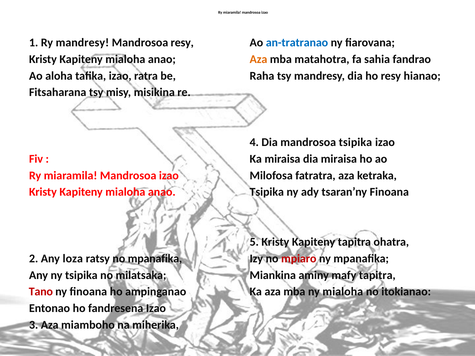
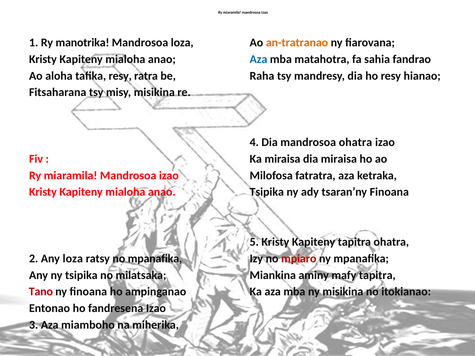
Ry mandresy: mandresy -> manotrika
Mandrosoa resy: resy -> loza
an-tratranao colour: blue -> orange
Aza at (258, 59) colour: orange -> blue
tafika izao: izao -> resy
mandrosoa tsipika: tsipika -> ohatra
ny mialoha: mialoha -> misikina
